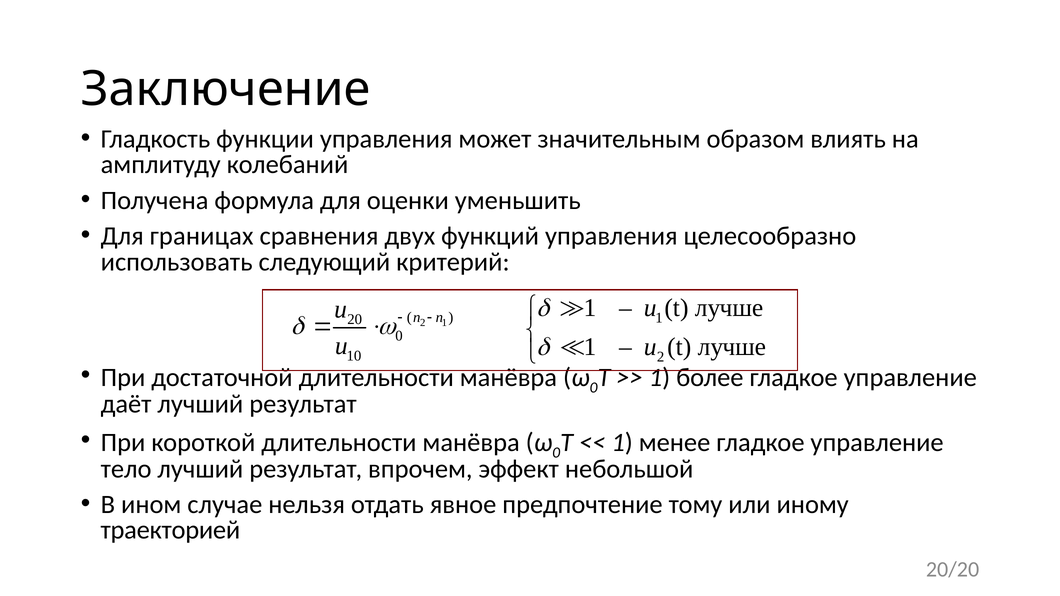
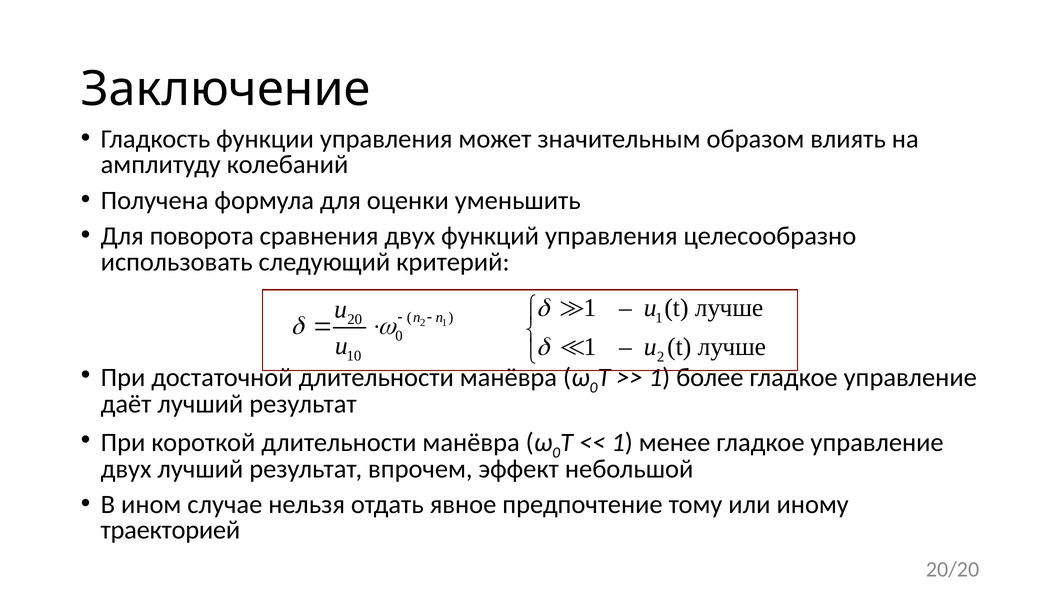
границах: границах -> поворота
тело at (126, 469): тело -> двух
